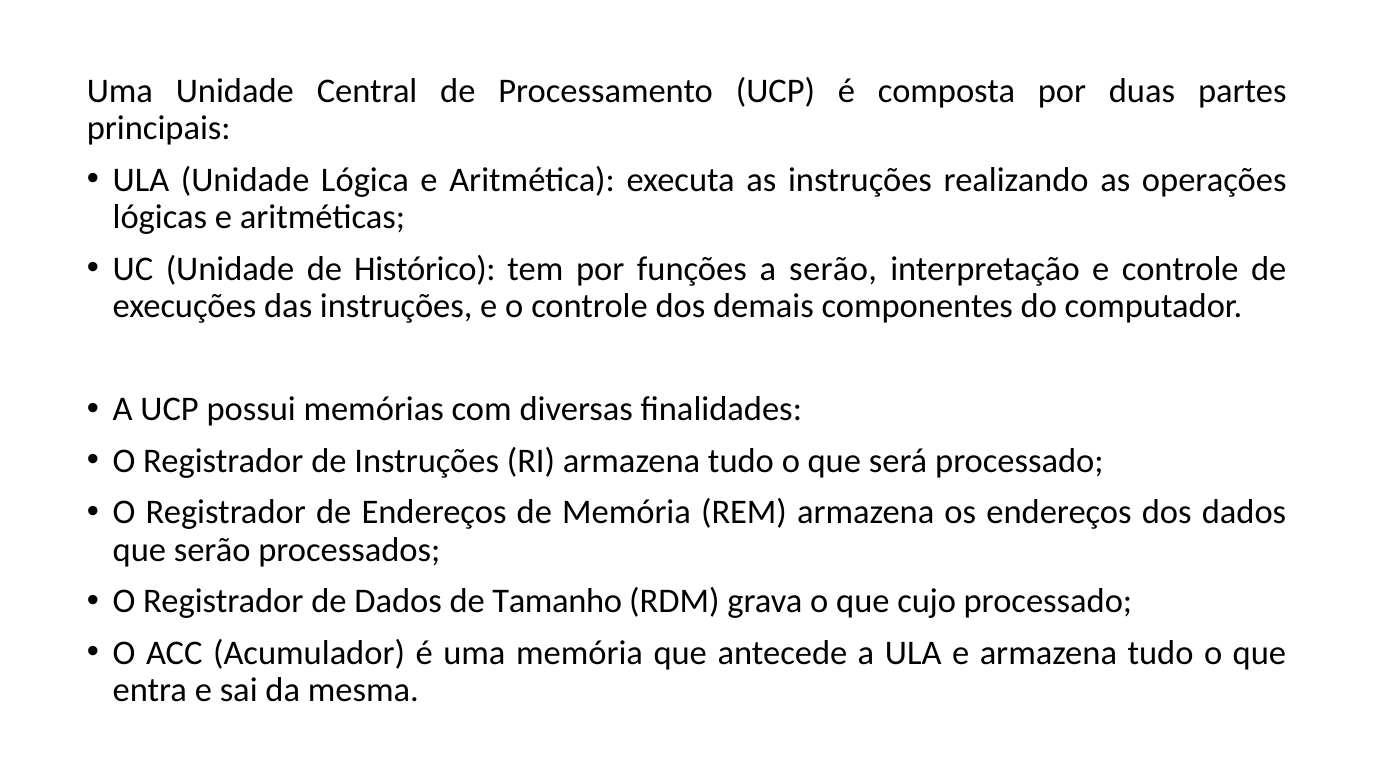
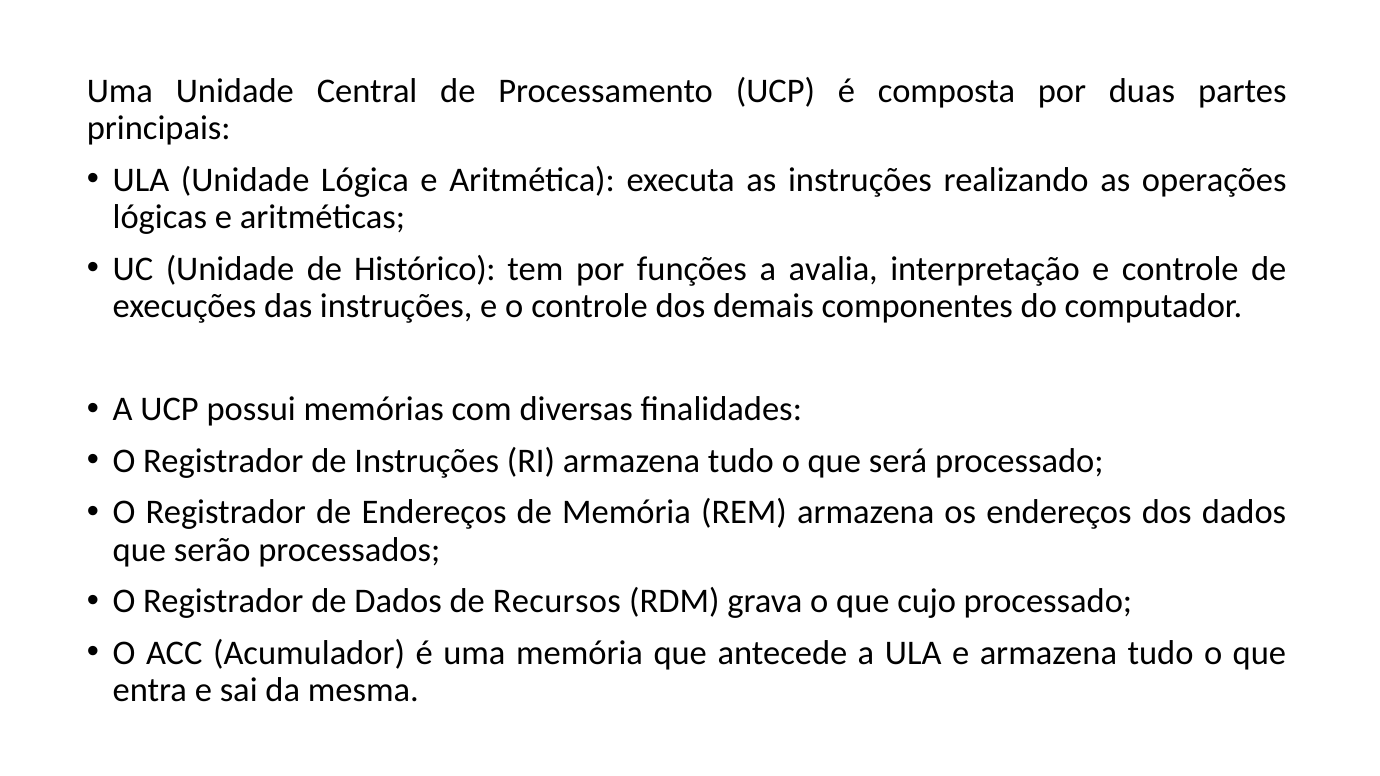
a serão: serão -> avalia
Tamanho: Tamanho -> Recursos
